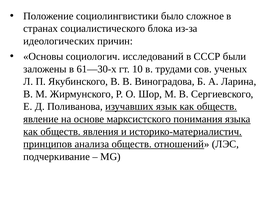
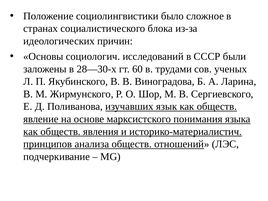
61—30-х: 61—30-х -> 28—30-х
10: 10 -> 60
